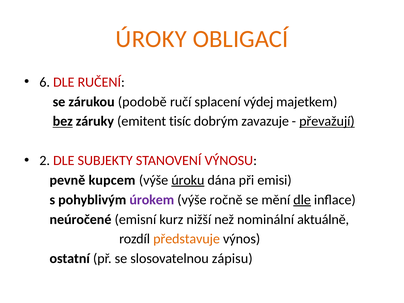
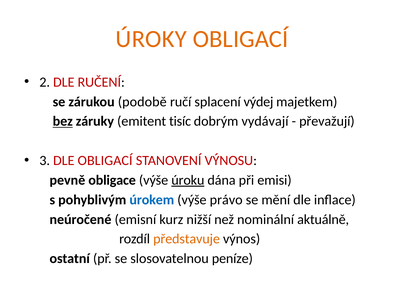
6: 6 -> 2
zavazuje: zavazuje -> vydávají
převažují underline: present -> none
2: 2 -> 3
DLE SUBJEKTY: SUBJEKTY -> OBLIGACÍ
kupcem: kupcem -> obligace
úrokem colour: purple -> blue
ročně: ročně -> právo
dle at (302, 200) underline: present -> none
zápisu: zápisu -> peníze
